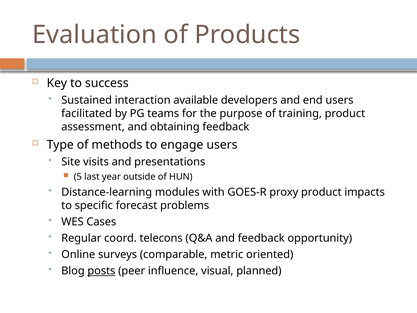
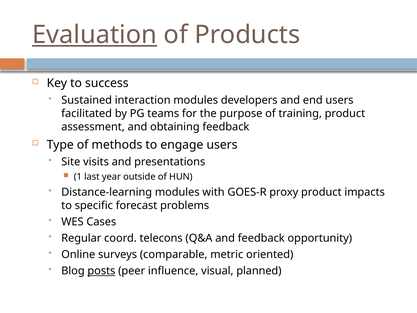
Evaluation underline: none -> present
interaction available: available -> modules
5: 5 -> 1
